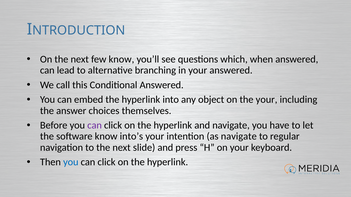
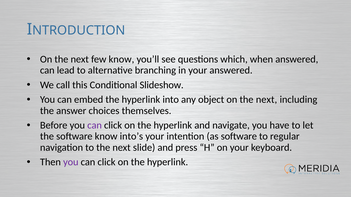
Conditional Answered: Answered -> Slideshow
object on the your: your -> next
as navigate: navigate -> software
you at (71, 162) colour: blue -> purple
